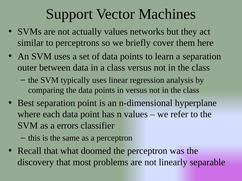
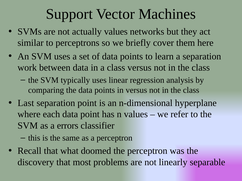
outer: outer -> work
Best: Best -> Last
